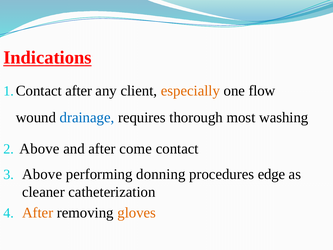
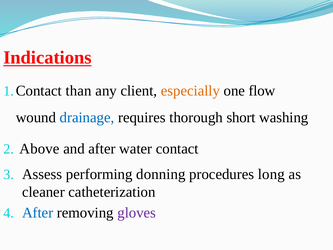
after at (79, 91): after -> than
most: most -> short
come: come -> water
Above at (42, 174): Above -> Assess
edge: edge -> long
After at (38, 213) colour: orange -> blue
gloves colour: orange -> purple
